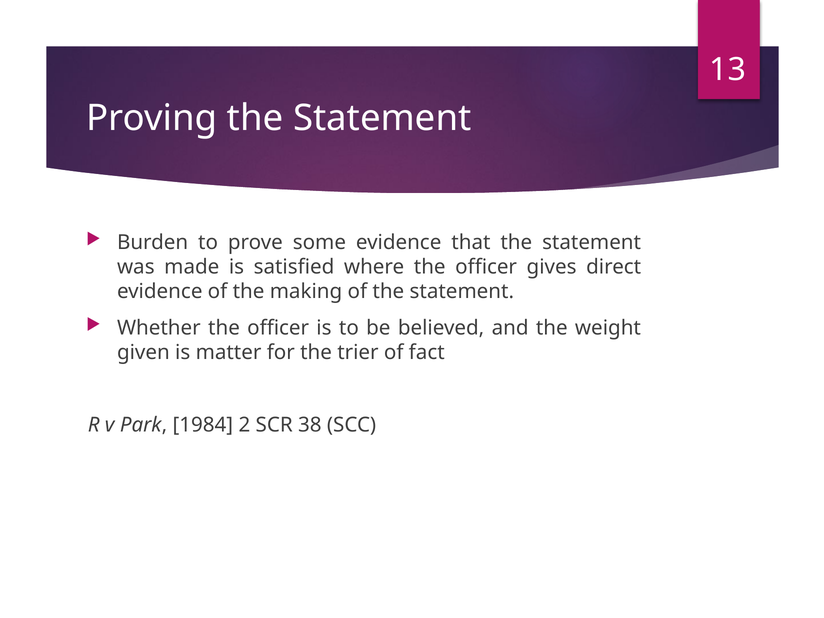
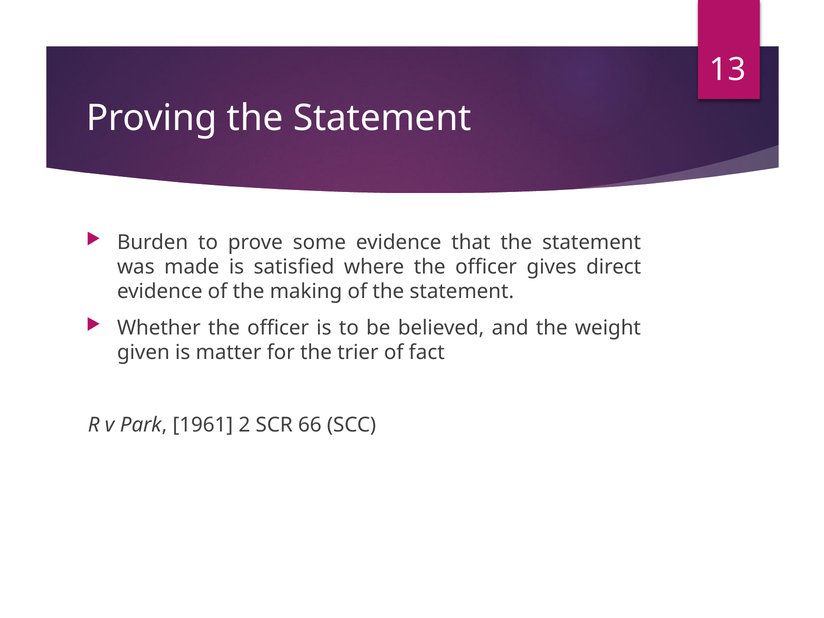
1984: 1984 -> 1961
38: 38 -> 66
